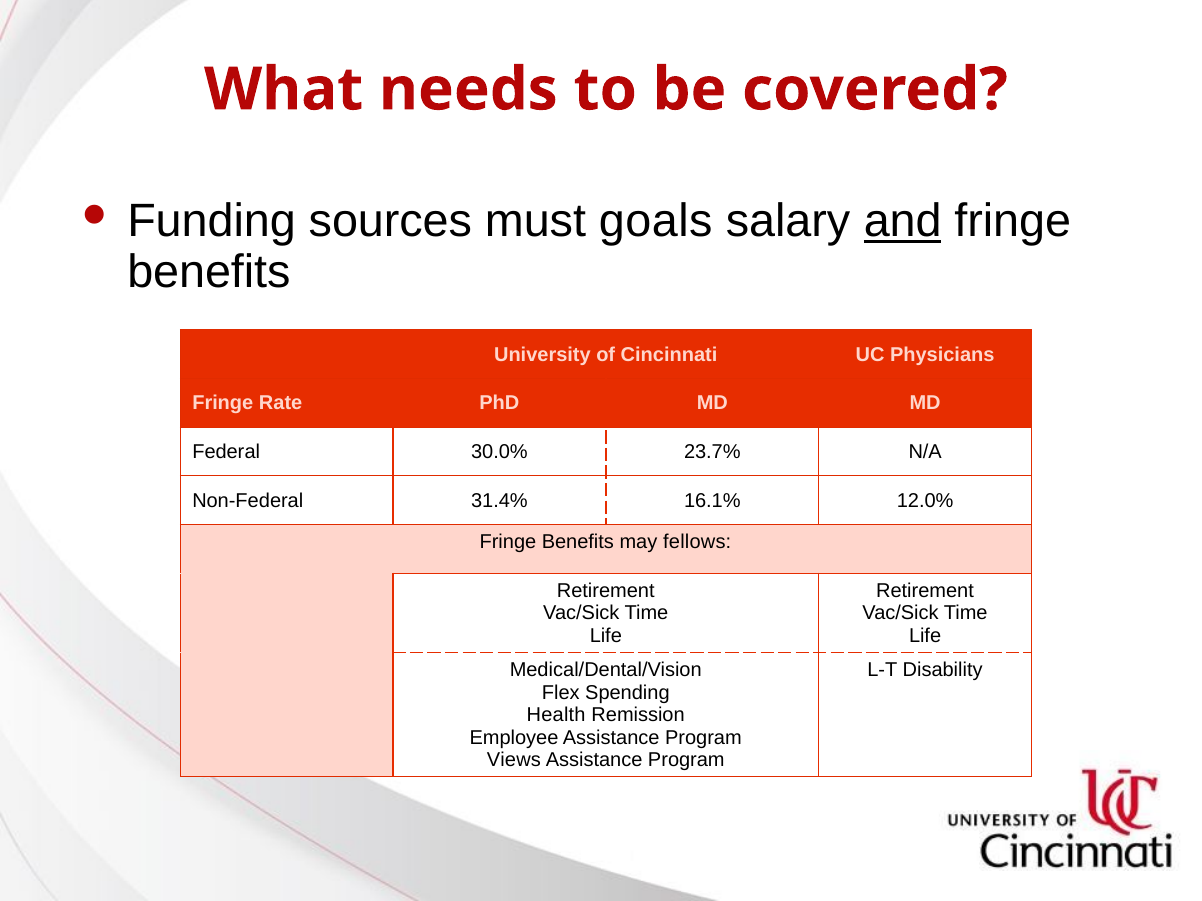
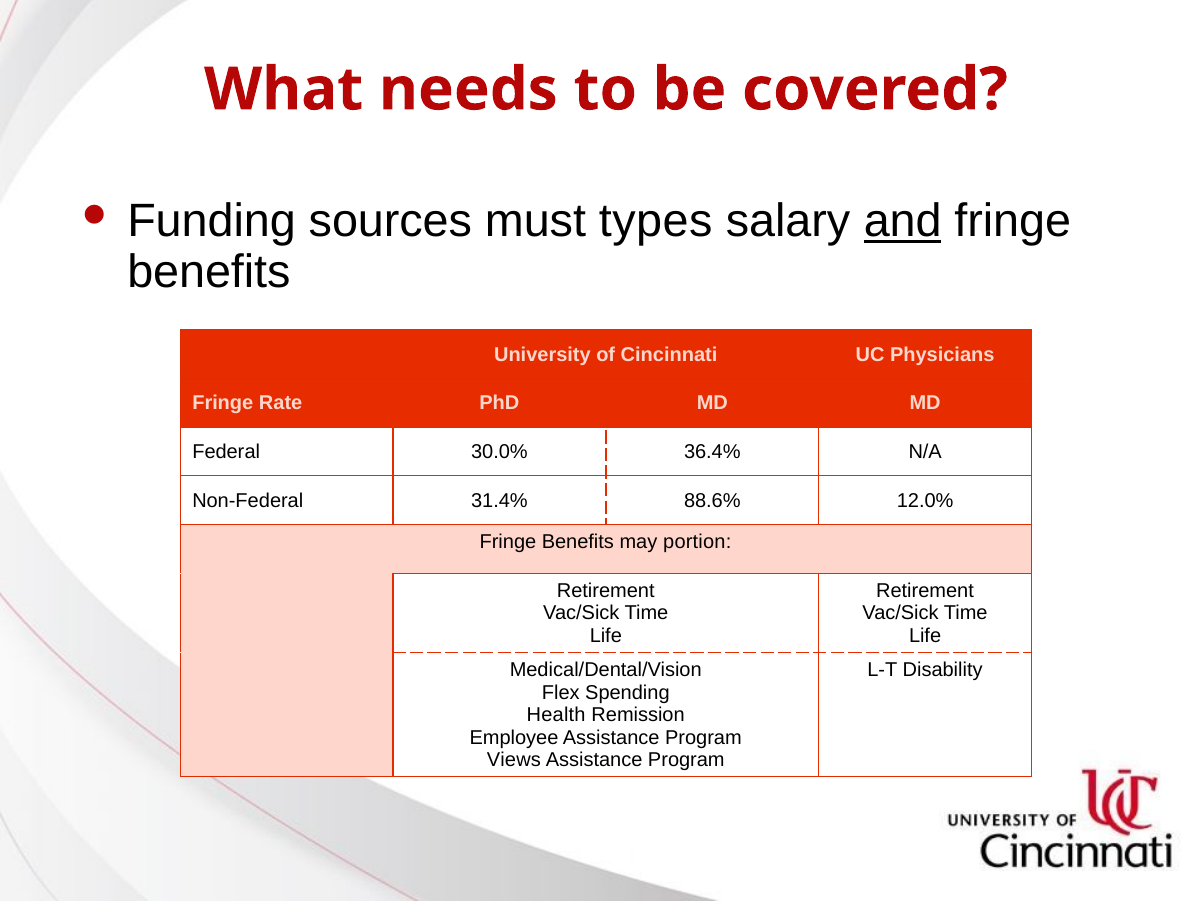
goals: goals -> types
23.7%: 23.7% -> 36.4%
16.1%: 16.1% -> 88.6%
fellows: fellows -> portion
